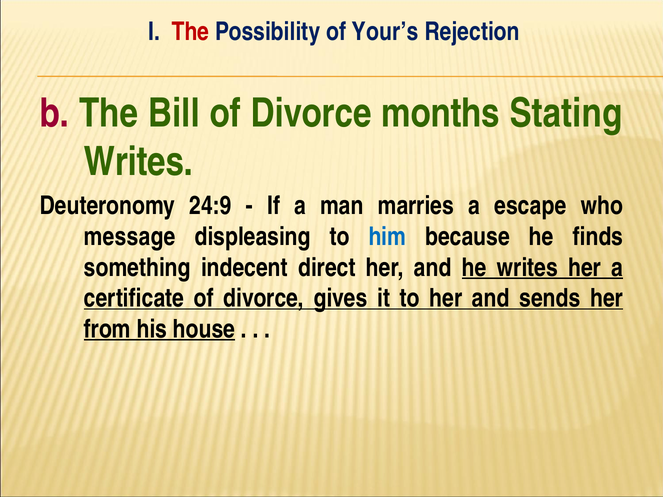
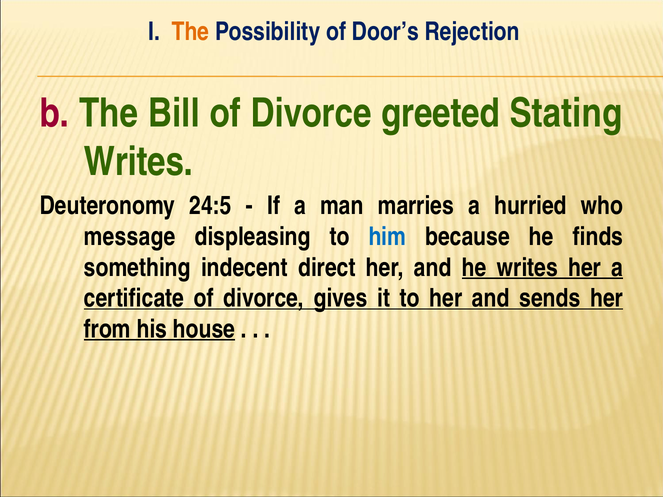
The at (190, 32) colour: red -> orange
Your’s: Your’s -> Door’s
months: months -> greeted
24:9: 24:9 -> 24:5
escape: escape -> hurried
